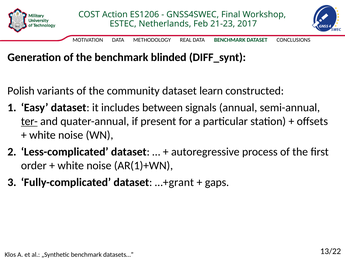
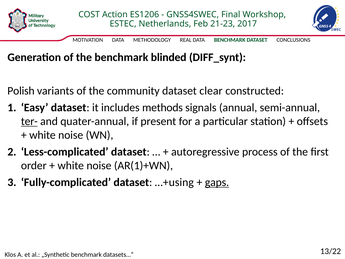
learn: learn -> clear
between: between -> methods
…+grant: …+grant -> …+using
gaps underline: none -> present
